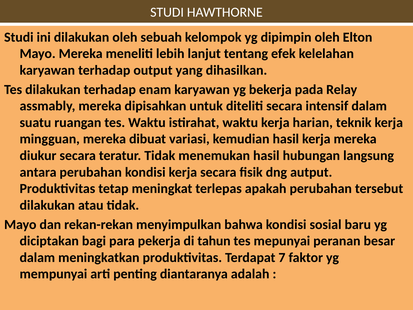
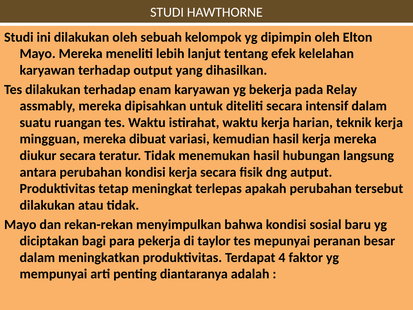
tahun: tahun -> taylor
7: 7 -> 4
